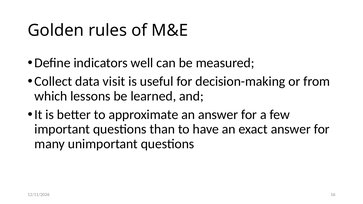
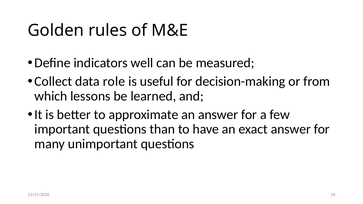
visit: visit -> role
